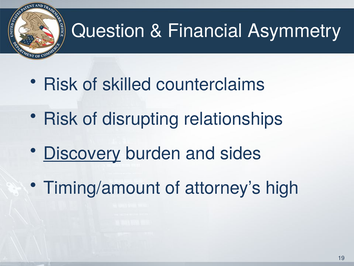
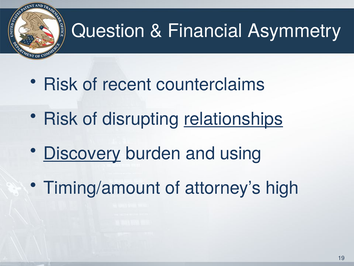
skilled: skilled -> recent
relationships underline: none -> present
sides: sides -> using
